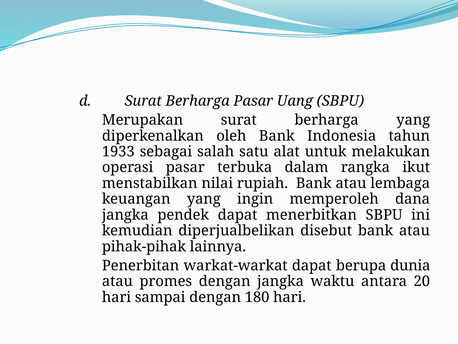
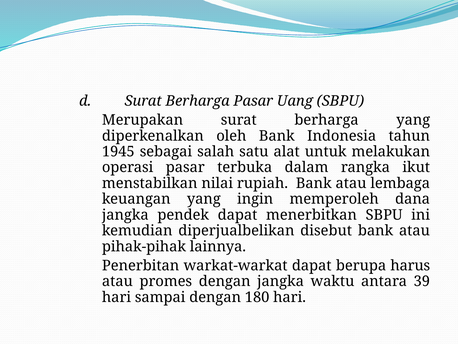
1933: 1933 -> 1945
dunia: dunia -> harus
20: 20 -> 39
